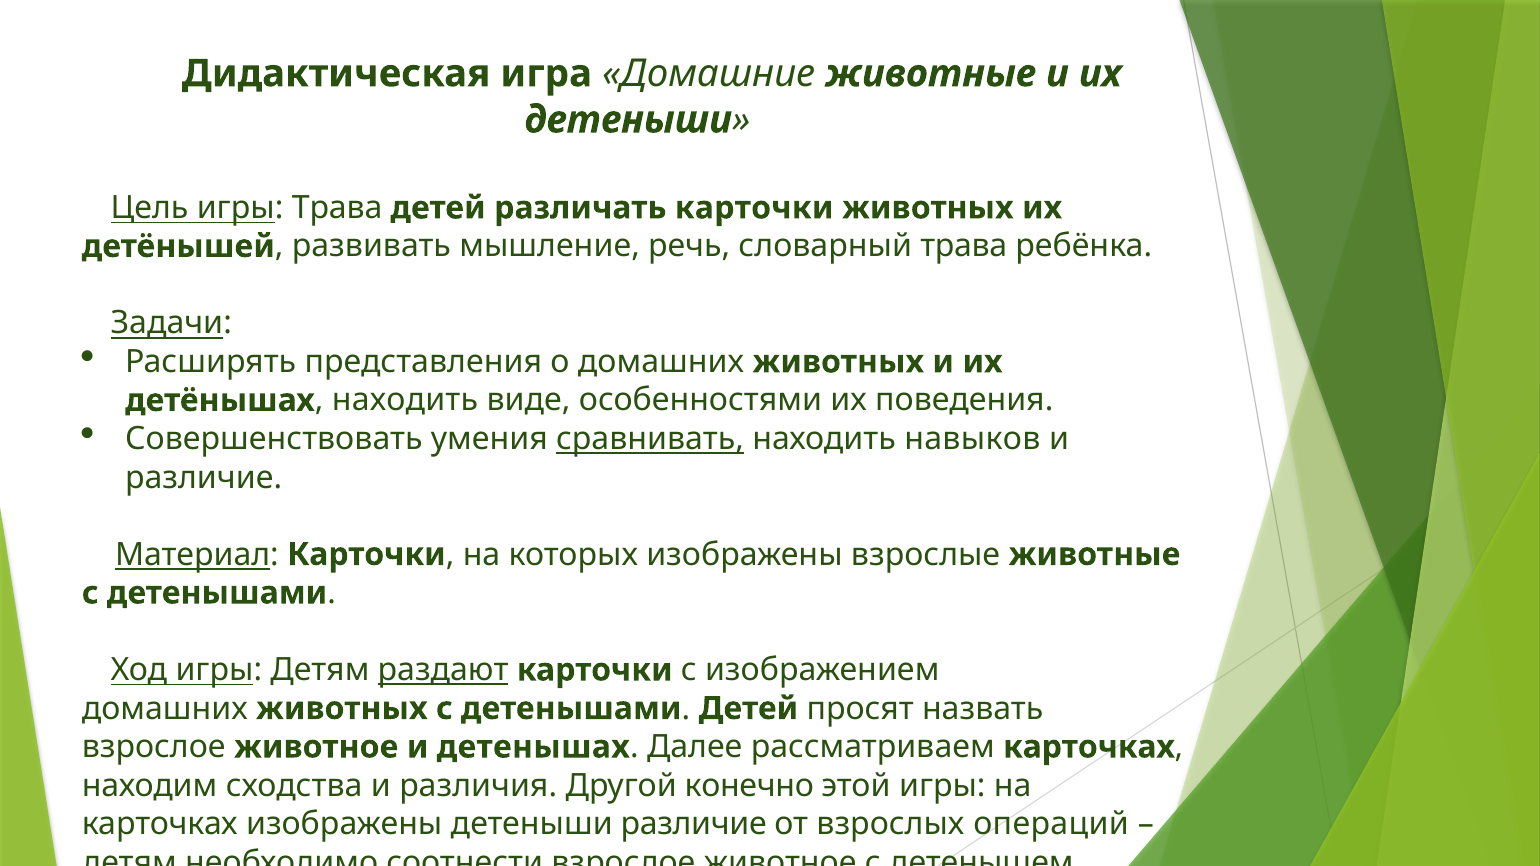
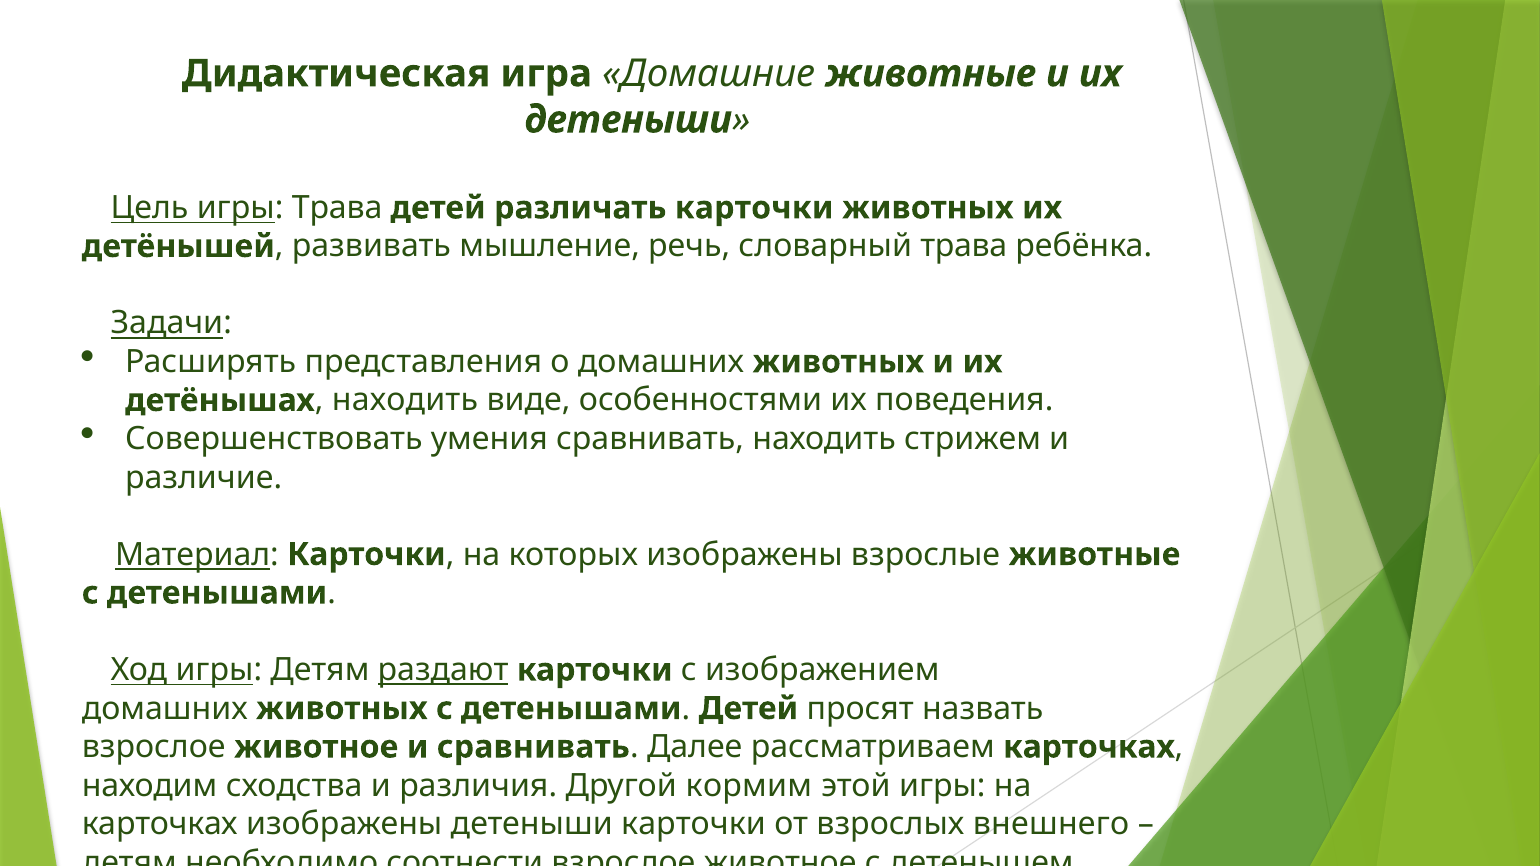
сравнивать at (650, 439) underline: present -> none
навыков: навыков -> стрижем
и детенышах: детенышах -> сравнивать
конечно: конечно -> кормим
детеныши различие: различие -> карточки
операций: операций -> внешнего
